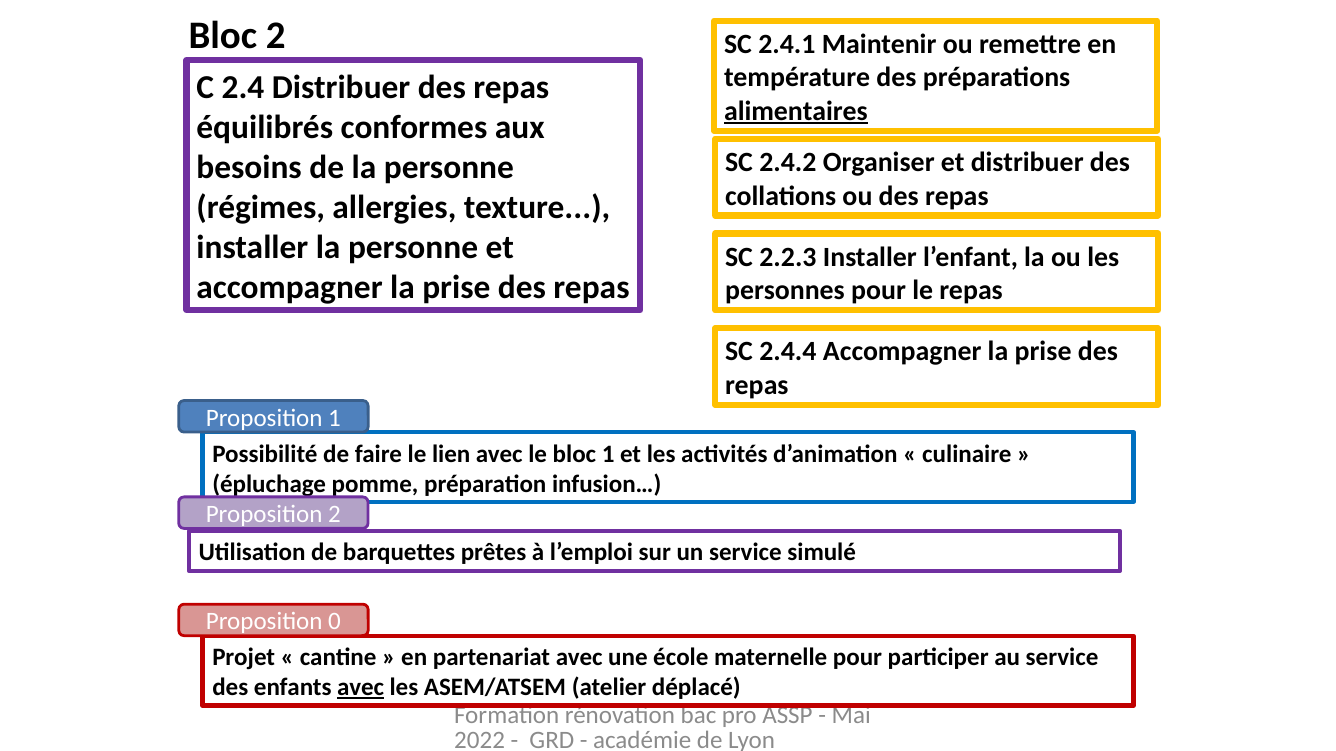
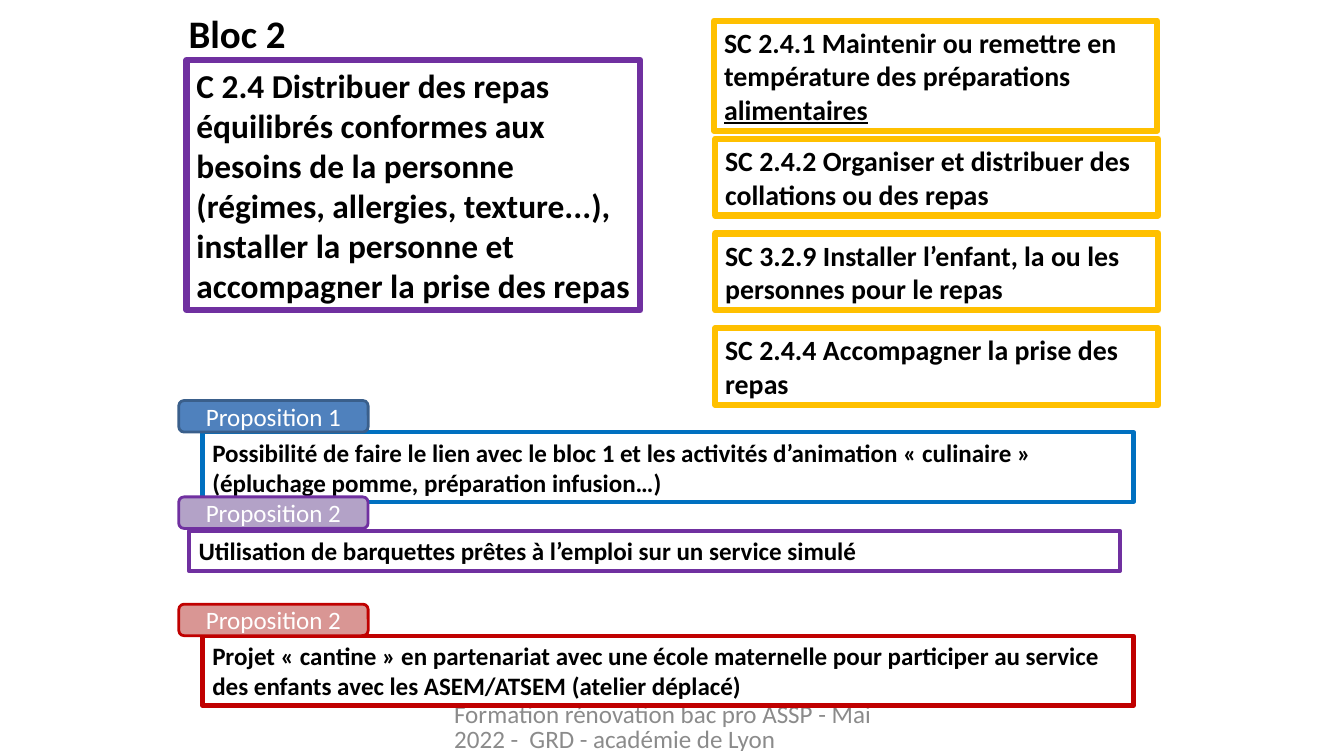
2.2.3: 2.2.3 -> 3.2.9
0 at (334, 622): 0 -> 2
avec at (361, 688) underline: present -> none
